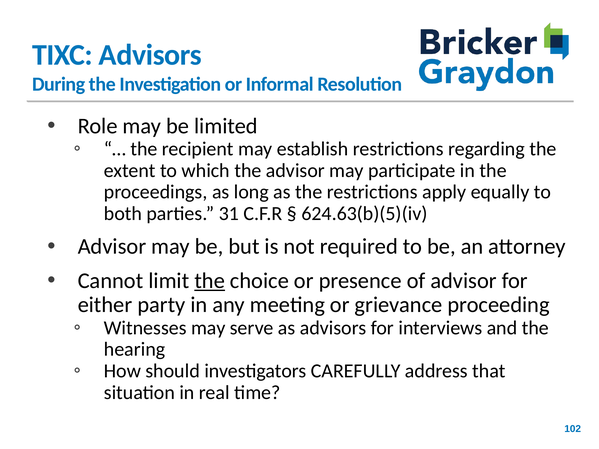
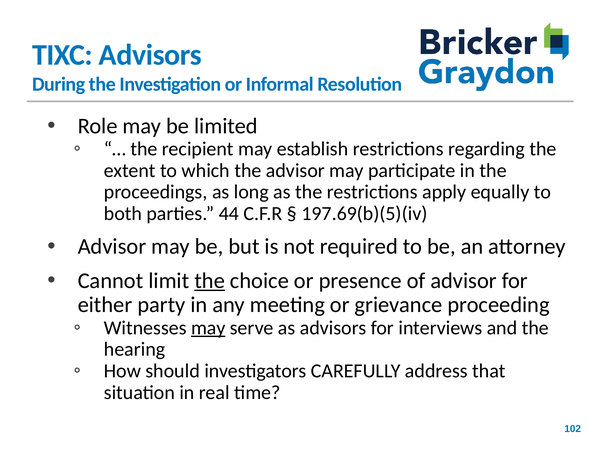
31: 31 -> 44
624.63(b)(5)(iv: 624.63(b)(5)(iv -> 197.69(b)(5)(iv
may at (208, 328) underline: none -> present
